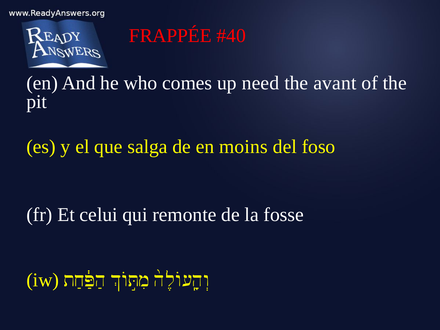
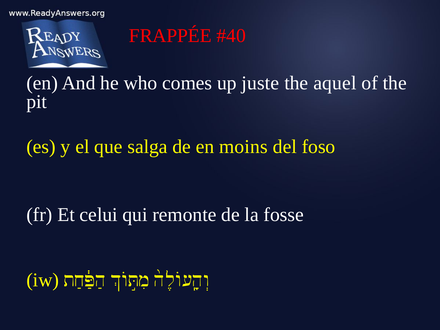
need: need -> juste
avant: avant -> aquel
